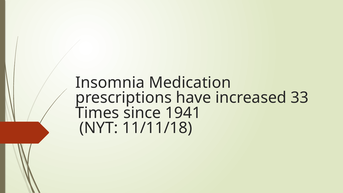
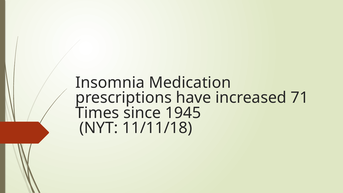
33: 33 -> 71
1941: 1941 -> 1945
